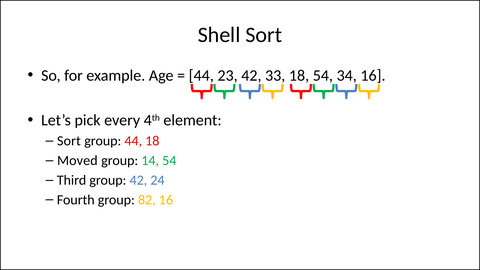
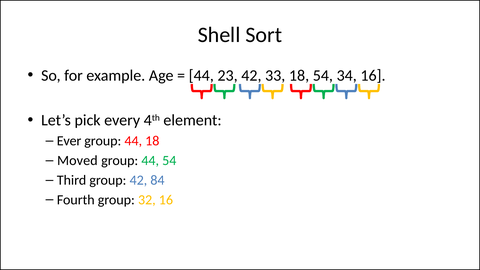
Sort at (69, 141): Sort -> Ever
14 at (150, 161): 14 -> 44
24: 24 -> 84
82: 82 -> 32
